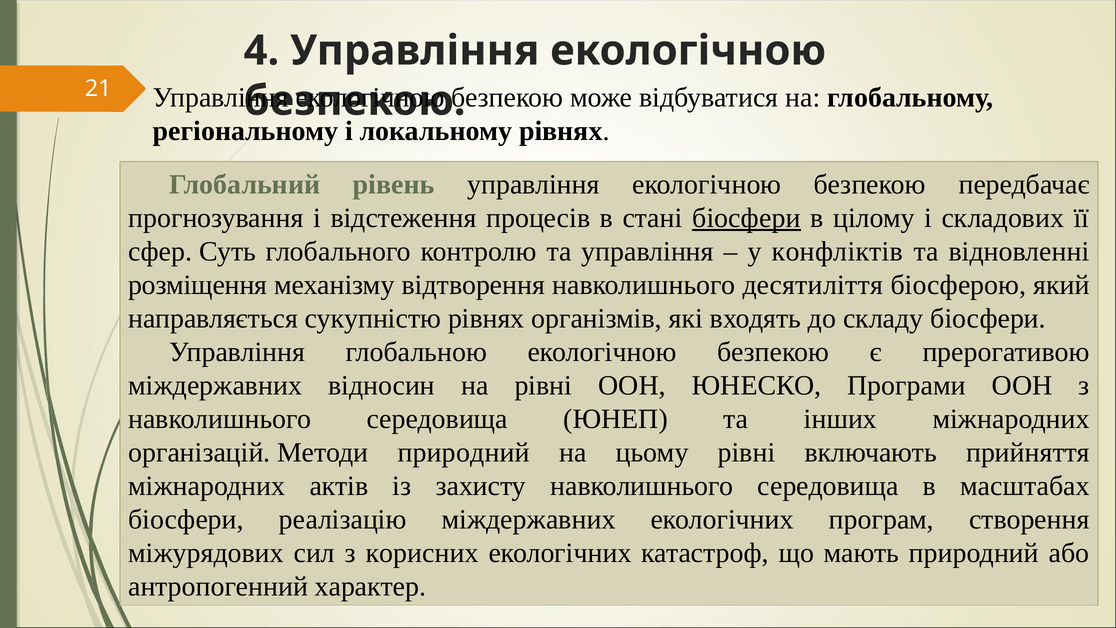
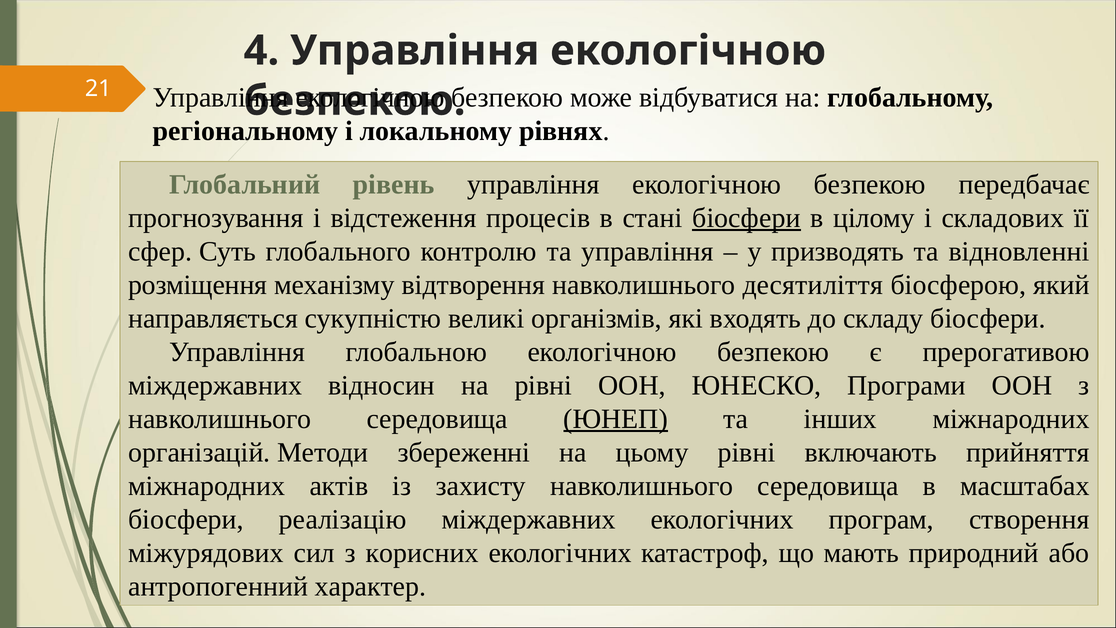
конфліктів: конфліктів -> призводять
сукупністю рівнях: рівнях -> великі
ЮНЕП underline: none -> present
Методи природний: природний -> збереженні
